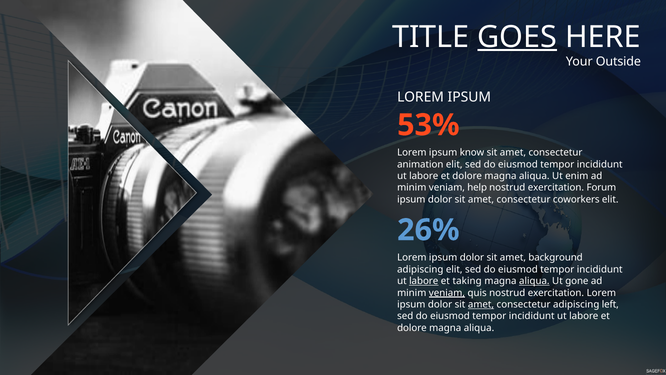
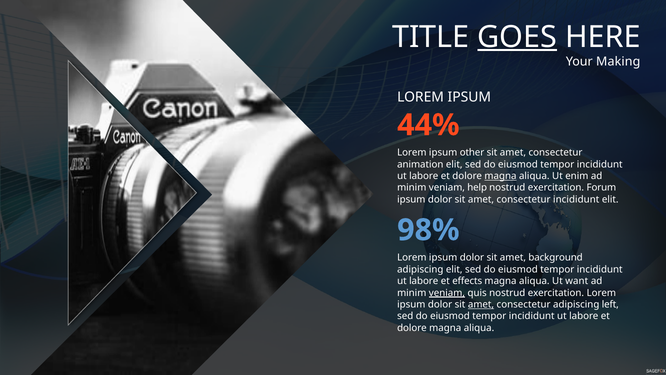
Outside: Outside -> Making
53%: 53% -> 44%
know: know -> other
magna at (500, 176) underline: none -> present
consectetur coworkers: coworkers -> incididunt
26%: 26% -> 98%
labore at (424, 281) underline: present -> none
taking: taking -> effects
aliqua at (534, 281) underline: present -> none
gone: gone -> want
